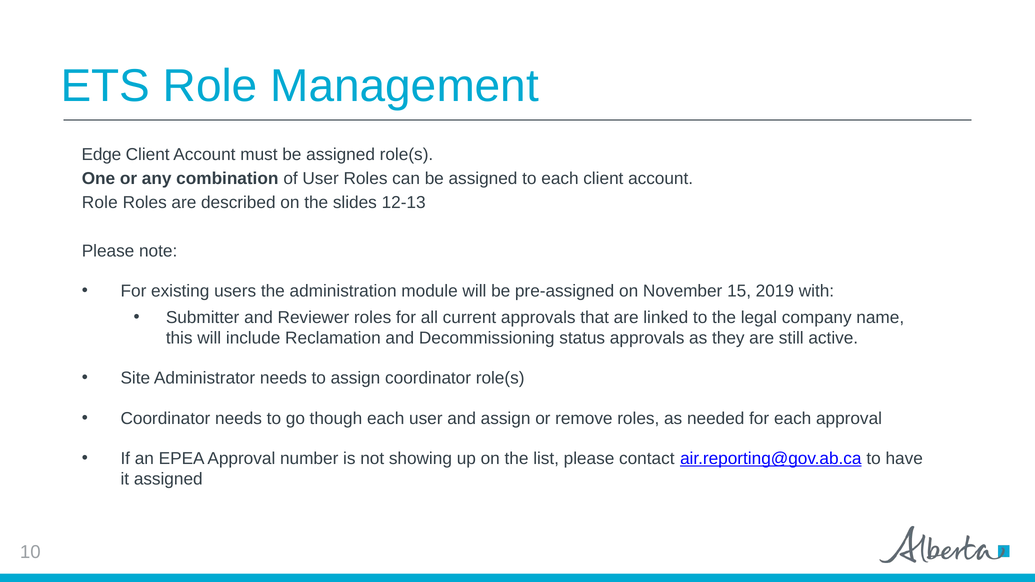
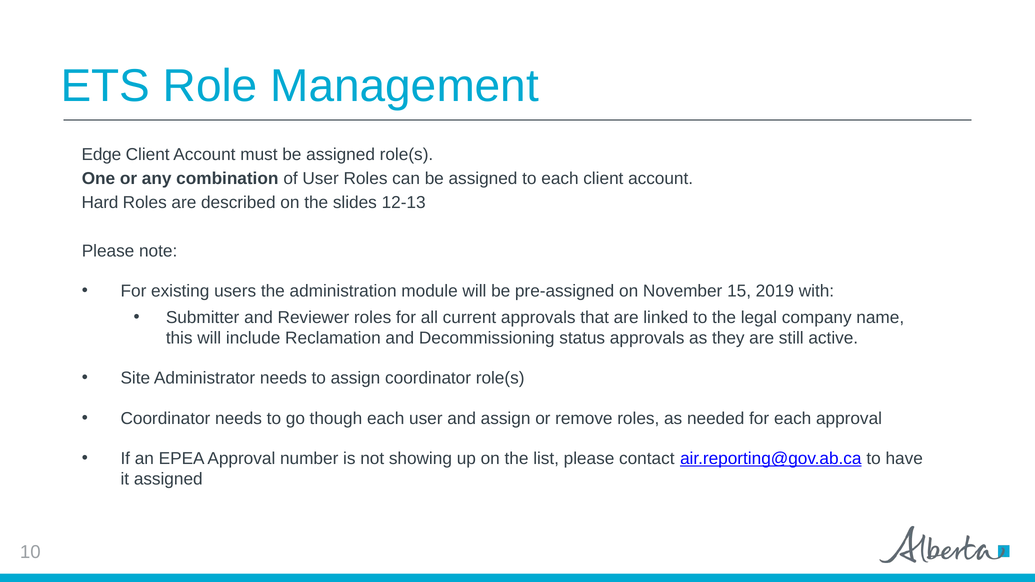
Role at (100, 203): Role -> Hard
